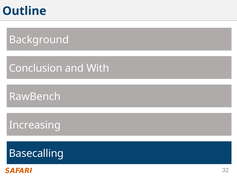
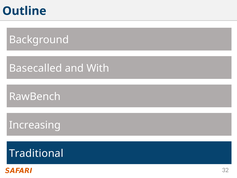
Conclusion: Conclusion -> Basecalled
Basecalling: Basecalling -> Traditional
